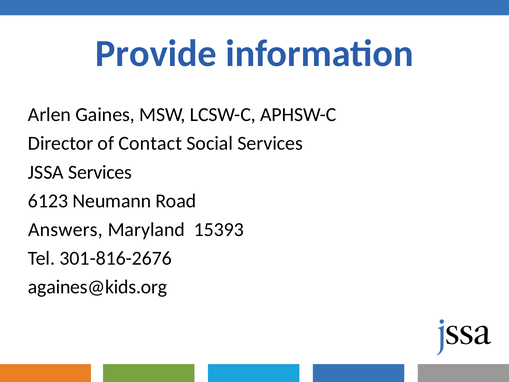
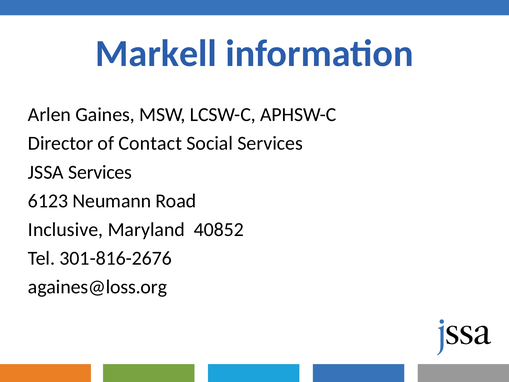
Provide: Provide -> Markell
Answers: Answers -> Inclusive
15393: 15393 -> 40852
againes@kids.org: againes@kids.org -> againes@loss.org
